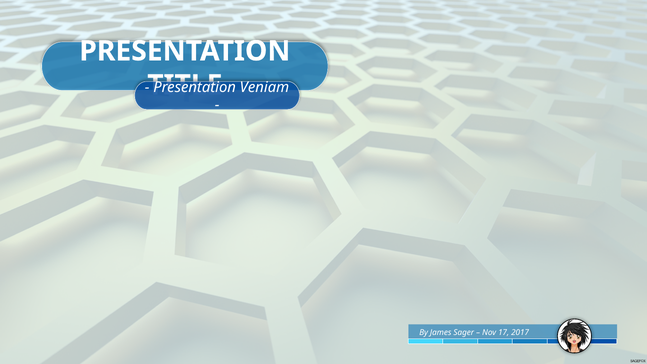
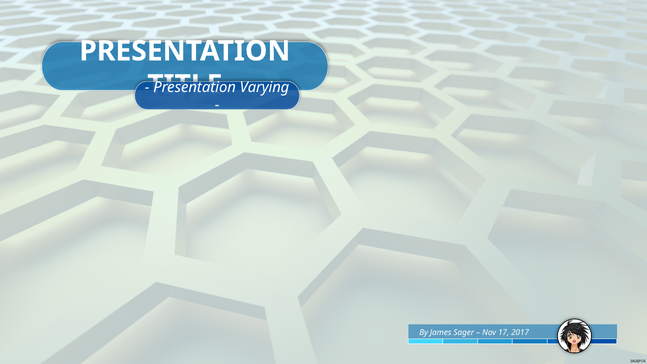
Veniam: Veniam -> Varying
